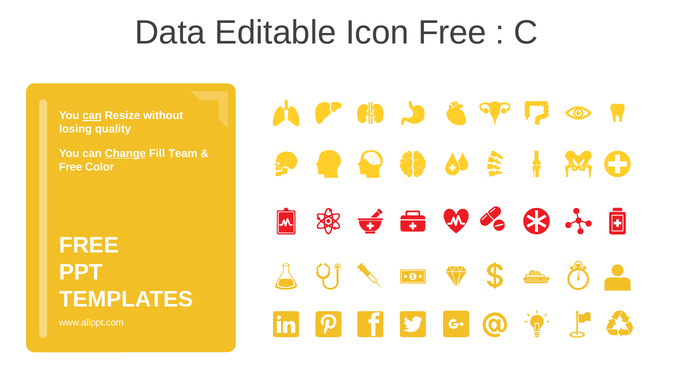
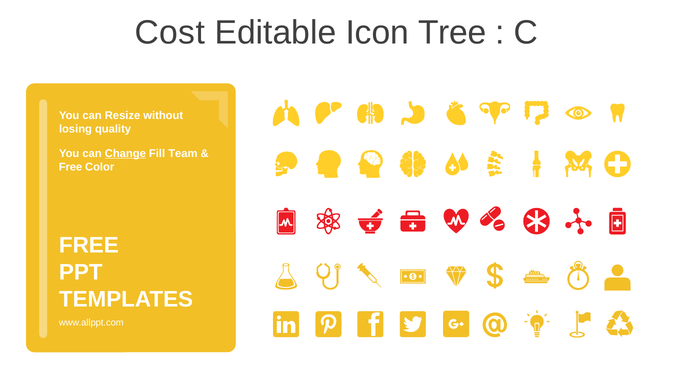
Data: Data -> Cost
Icon Free: Free -> Tree
can at (92, 116) underline: present -> none
